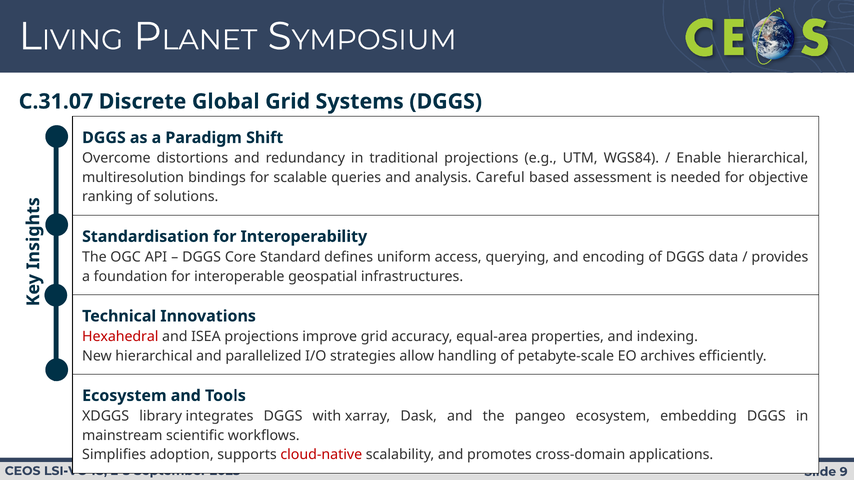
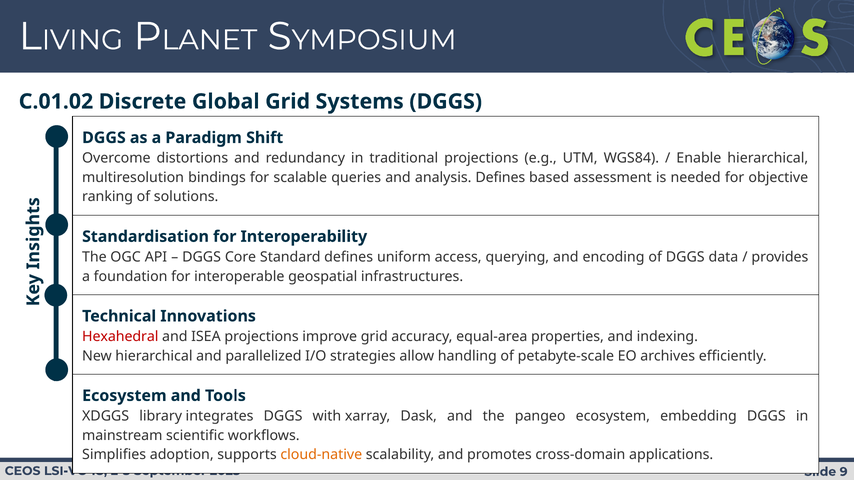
C.31.07: C.31.07 -> C.01.02
analysis Careful: Careful -> Defines
cloud-native colour: red -> orange
